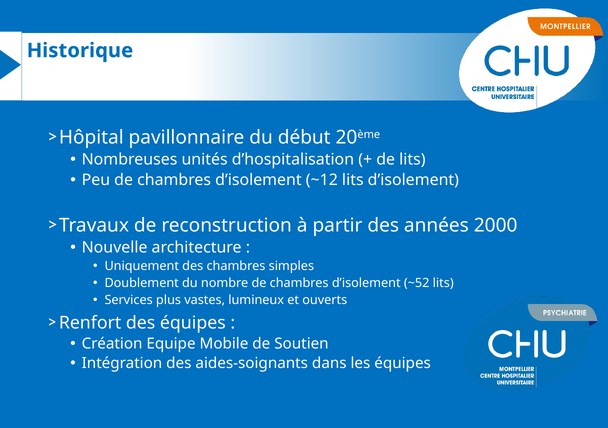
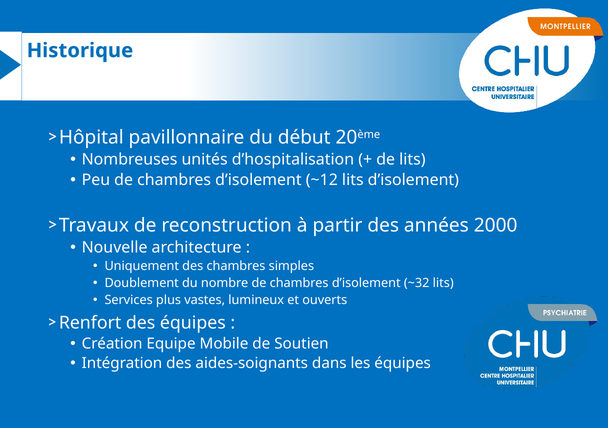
~52: ~52 -> ~32
